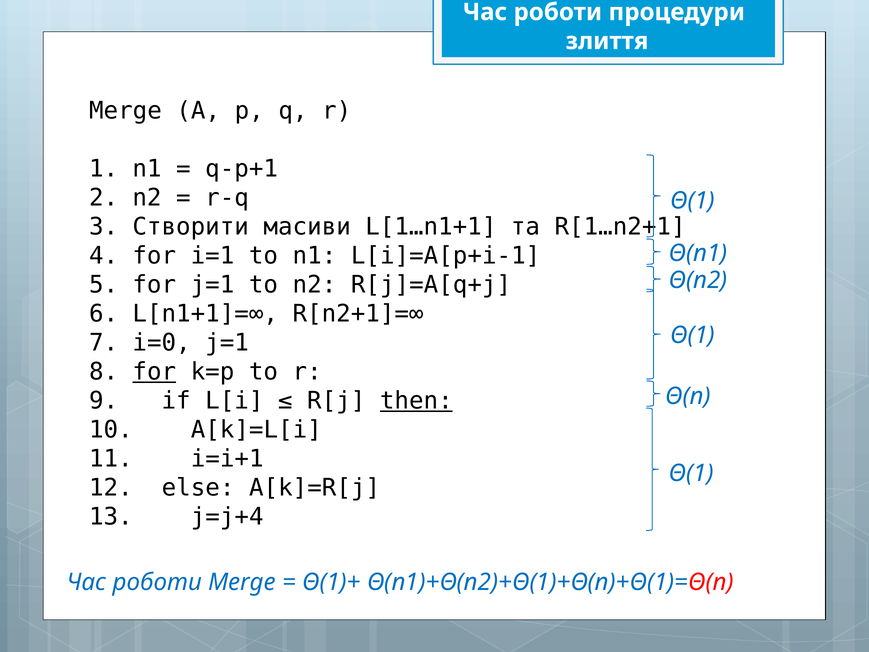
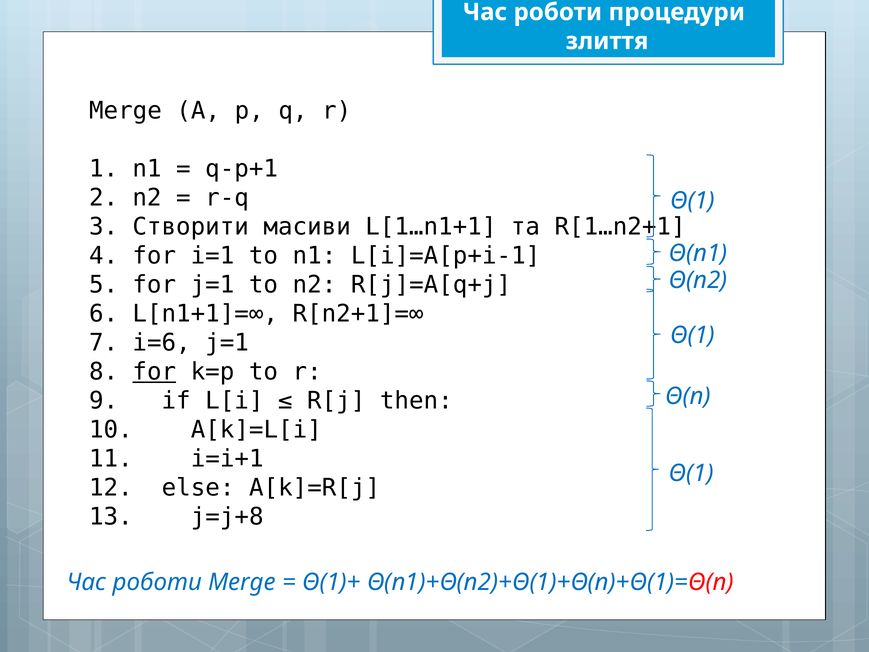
i=0: i=0 -> i=6
then underline: present -> none
j=j+4: j=j+4 -> j=j+8
